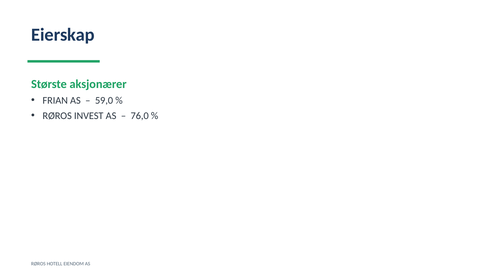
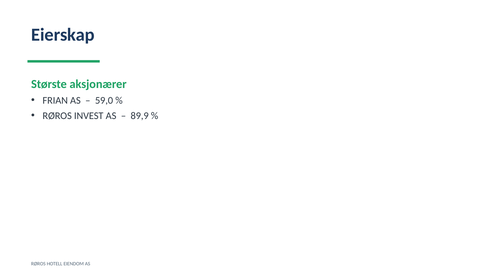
76,0: 76,0 -> 89,9
